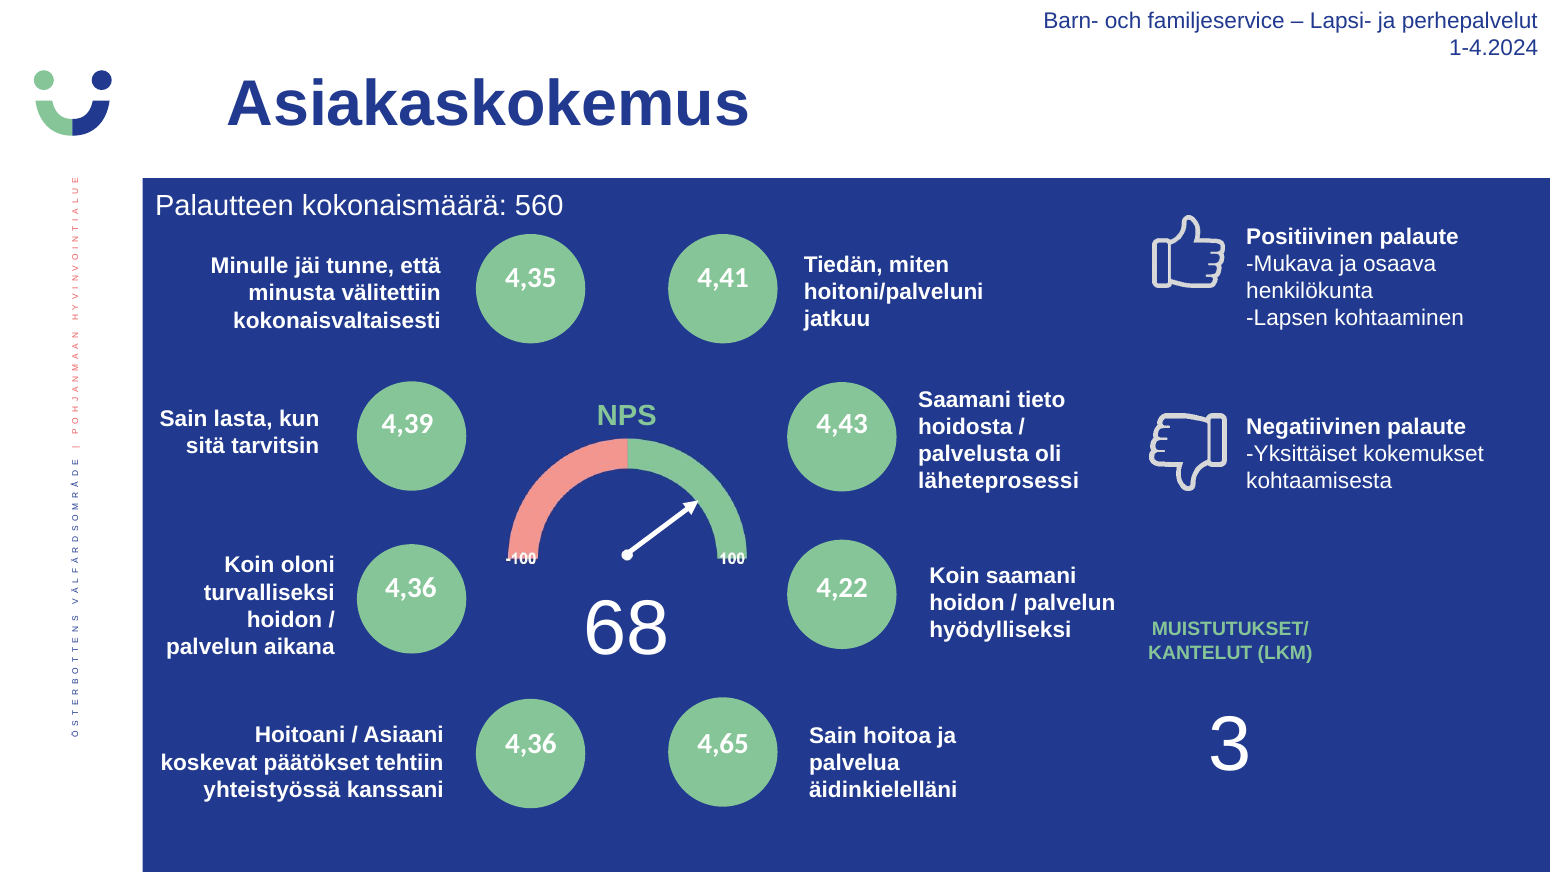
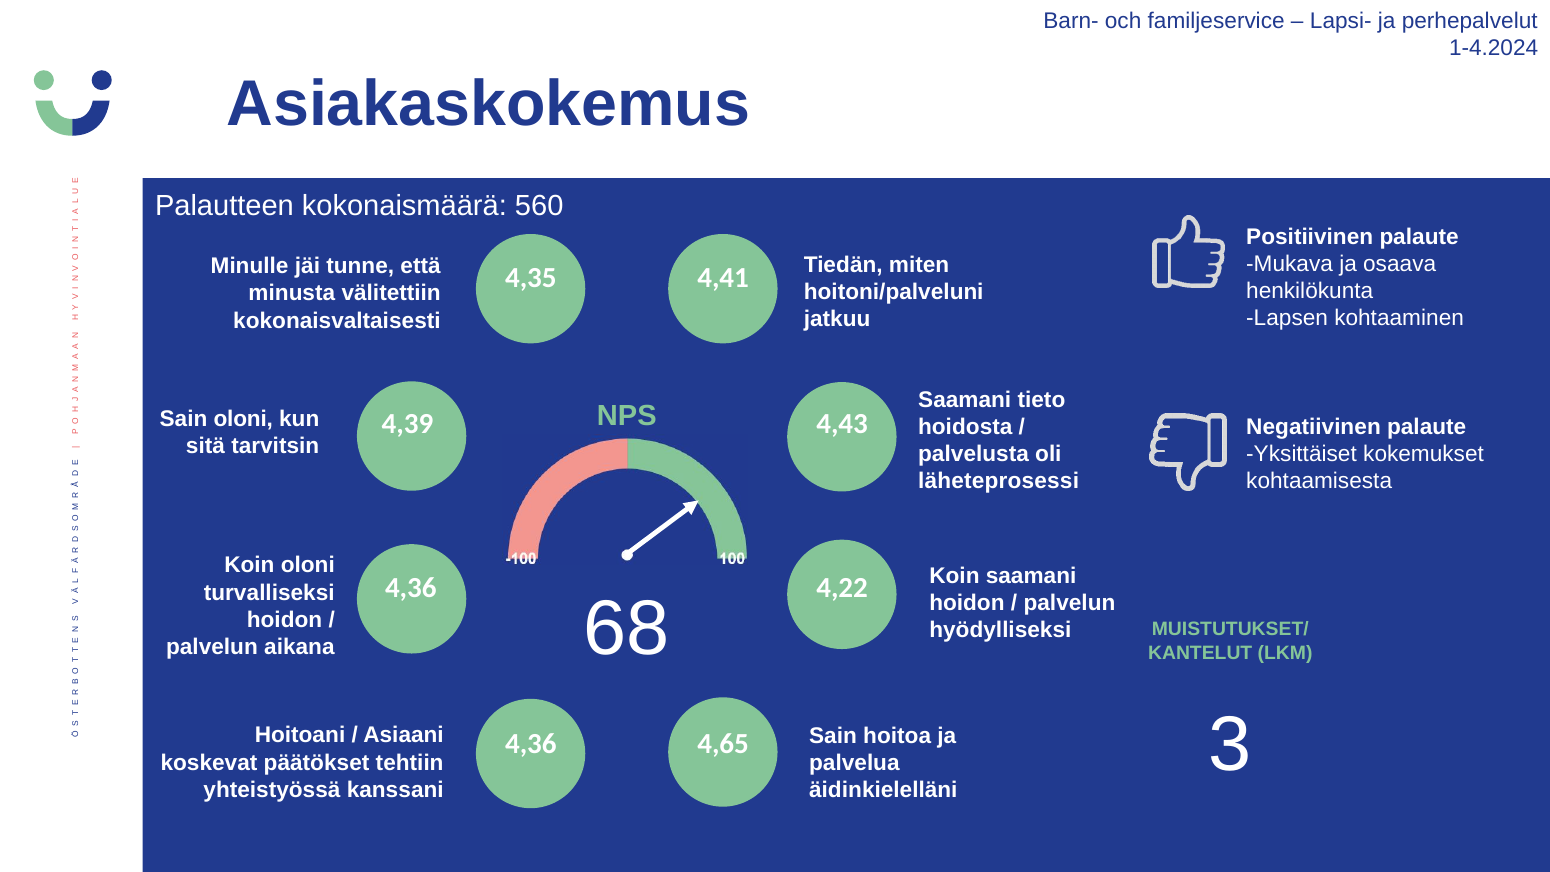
Sain lasta: lasta -> oloni
